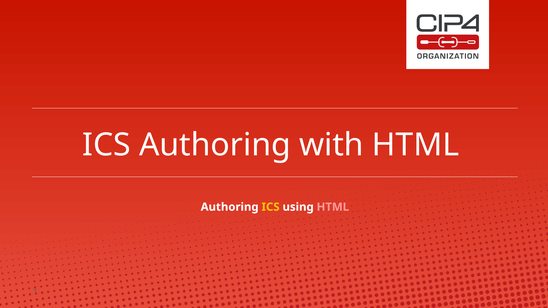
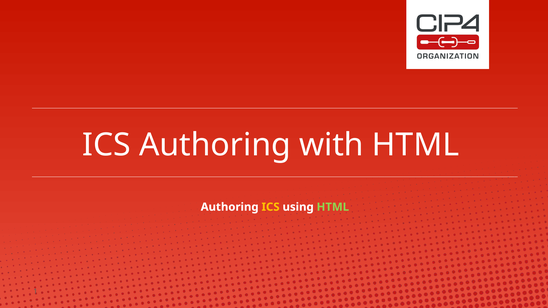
HTML at (333, 207) colour: pink -> light green
